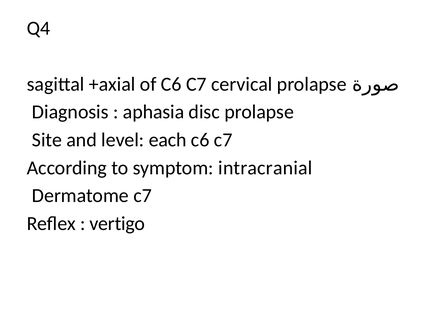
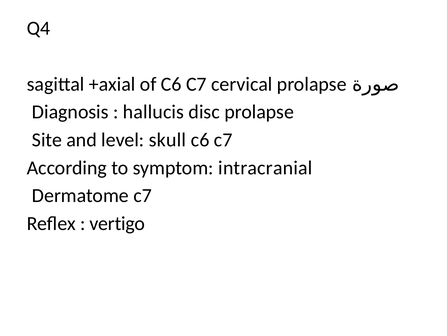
aphasia: aphasia -> hallucis
each: each -> skull
